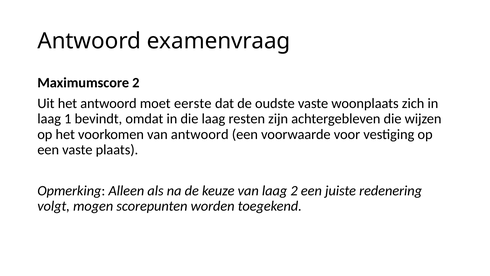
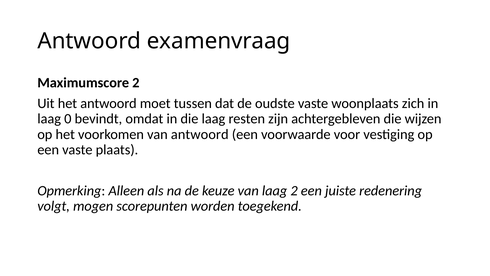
eerste: eerste -> tussen
1: 1 -> 0
